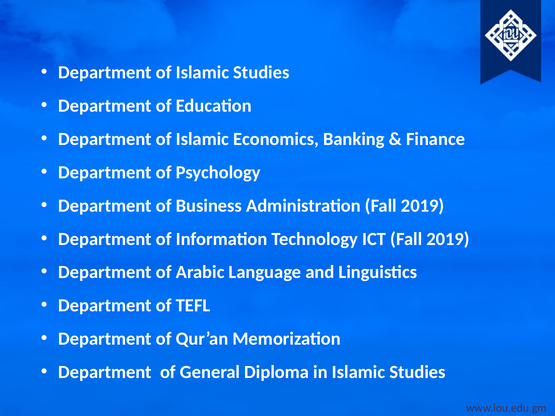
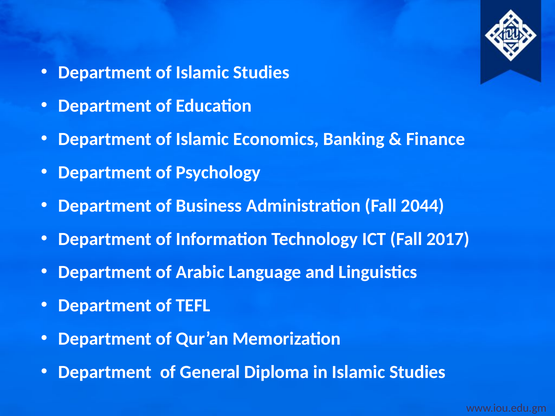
Administration Fall 2019: 2019 -> 2044
ICT Fall 2019: 2019 -> 2017
